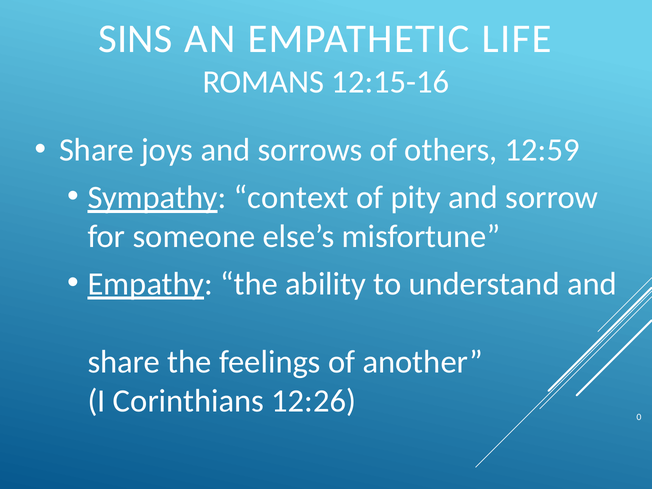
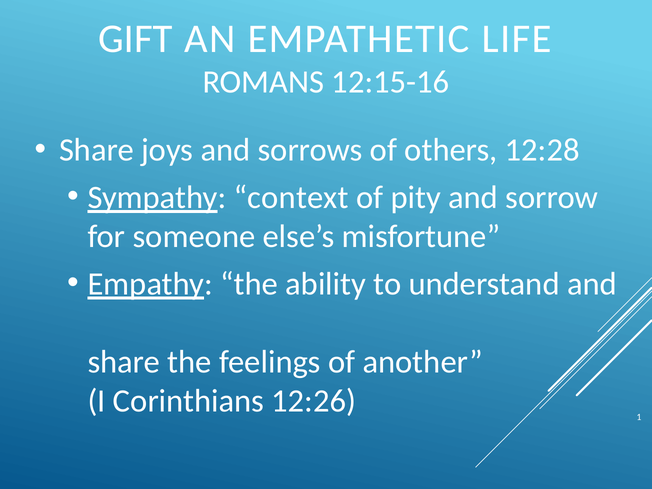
SINS: SINS -> GIFT
12:59: 12:59 -> 12:28
0: 0 -> 1
